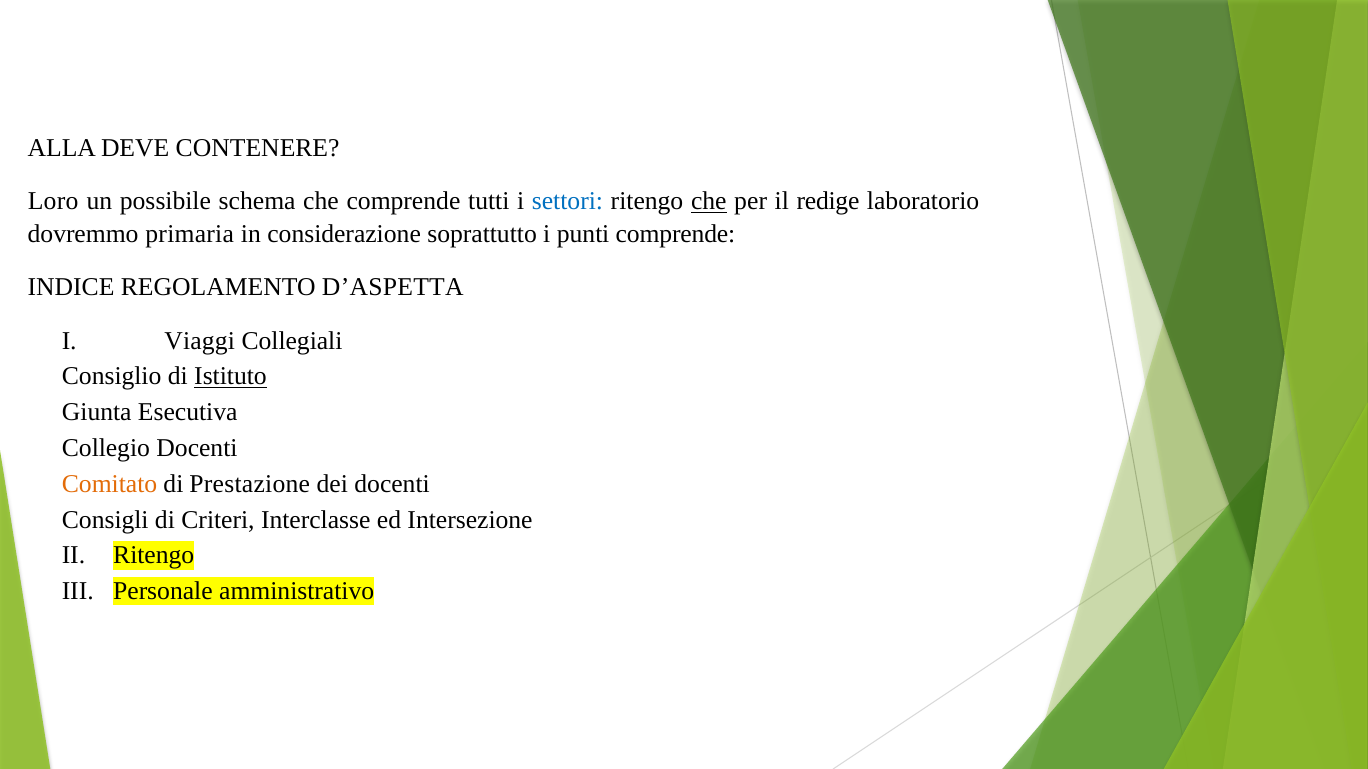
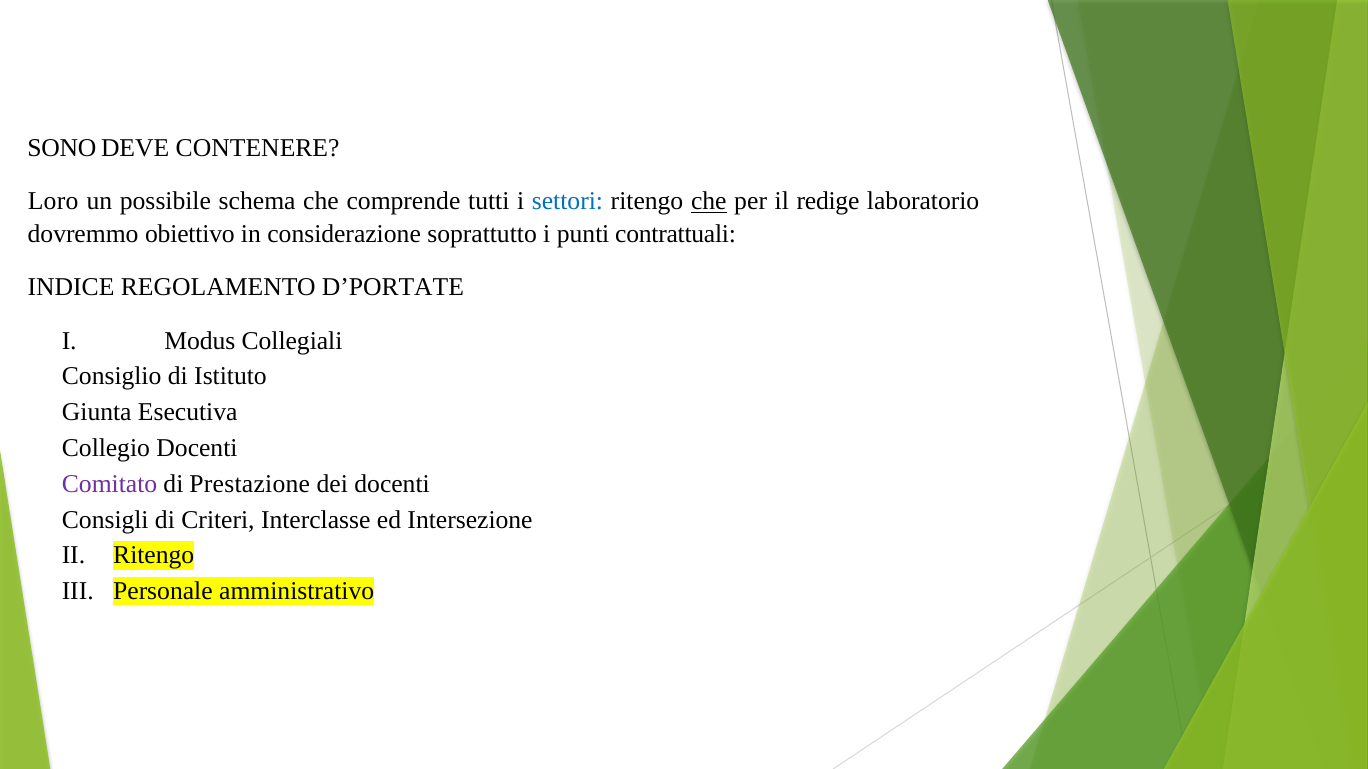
ALLA: ALLA -> SONO
primaria: primaria -> obiettivo
punti comprende: comprende -> contrattuali
D’ASPETTA: D’ASPETTA -> D’PORTATE
Viaggi: Viaggi -> Modus
Istituto underline: present -> none
Comitato colour: orange -> purple
